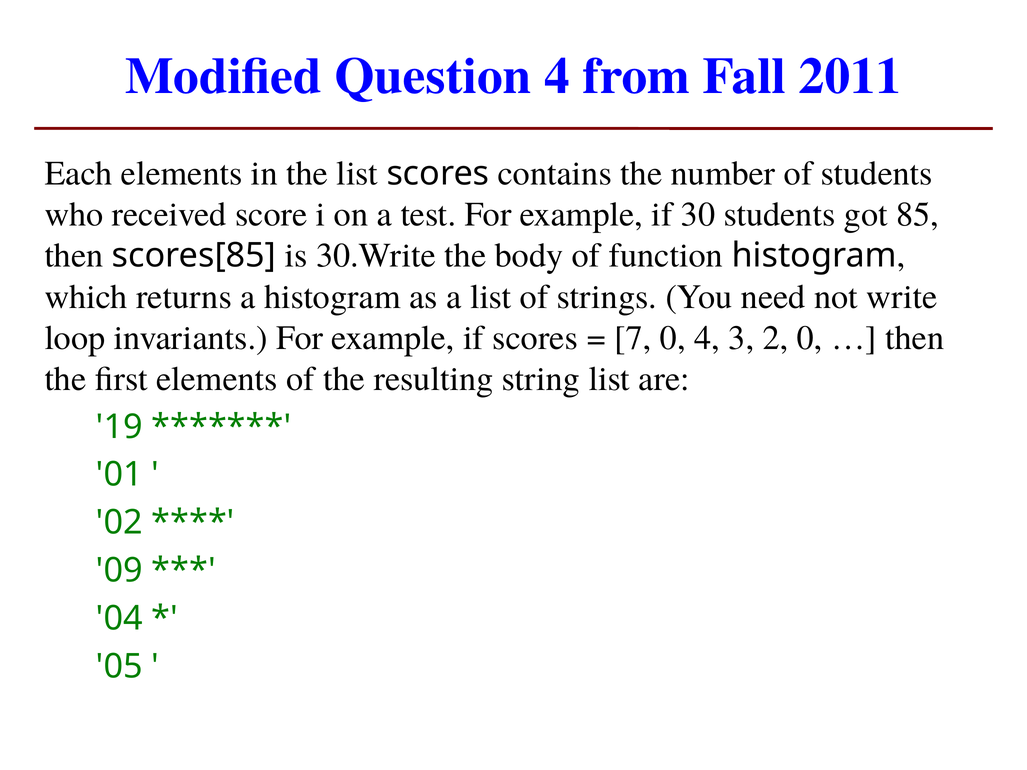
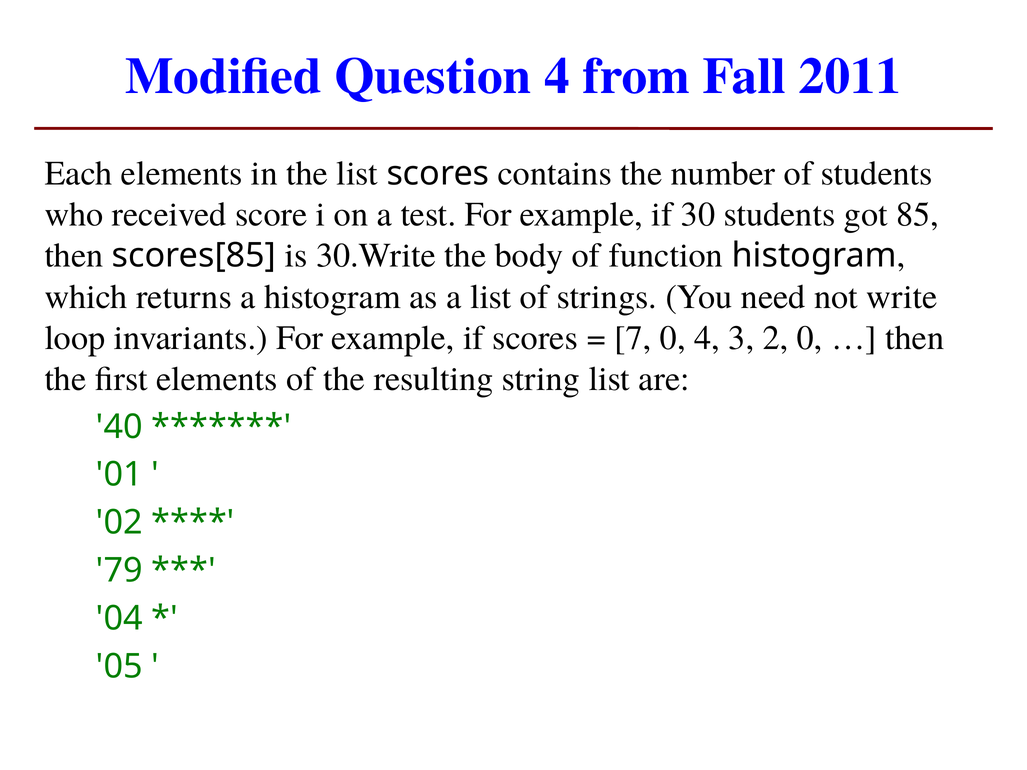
19: 19 -> 40
09: 09 -> 79
